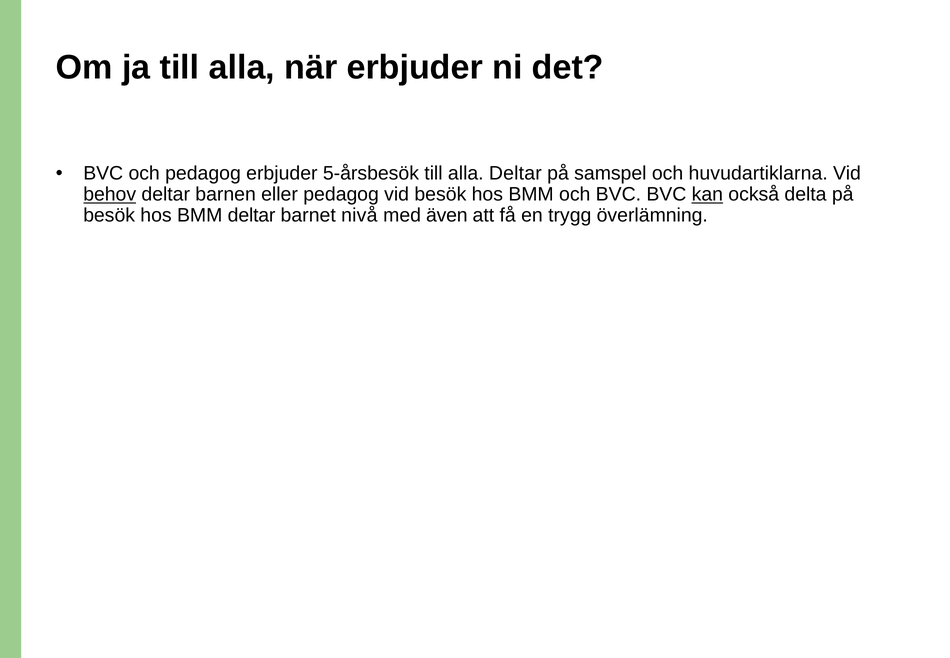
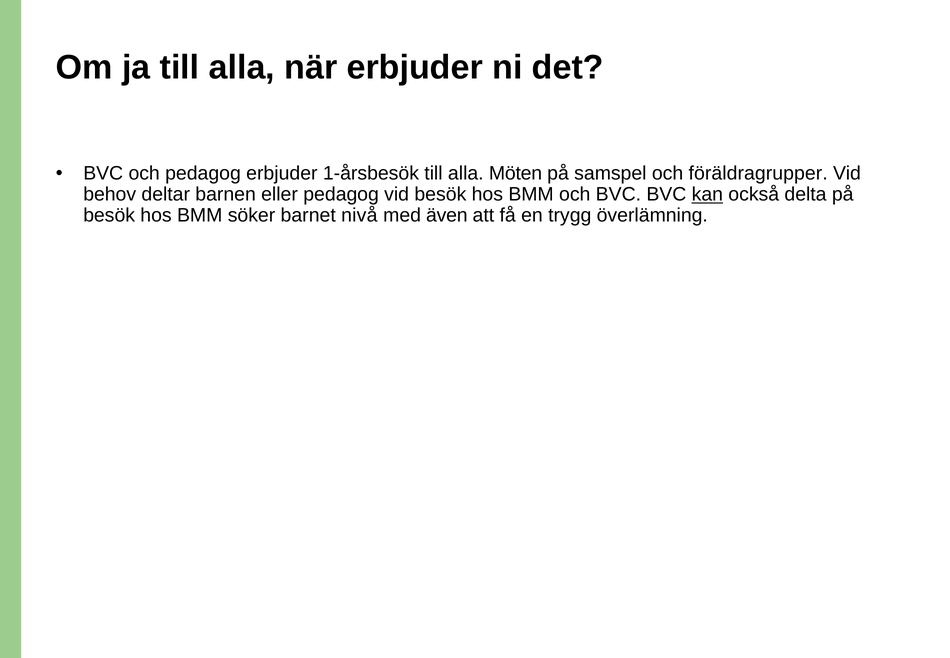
5-årsbesök: 5-årsbesök -> 1-årsbesök
alla Deltar: Deltar -> Möten
huvudartiklarna: huvudartiklarna -> föräldragrupper
behov underline: present -> none
BMM deltar: deltar -> söker
